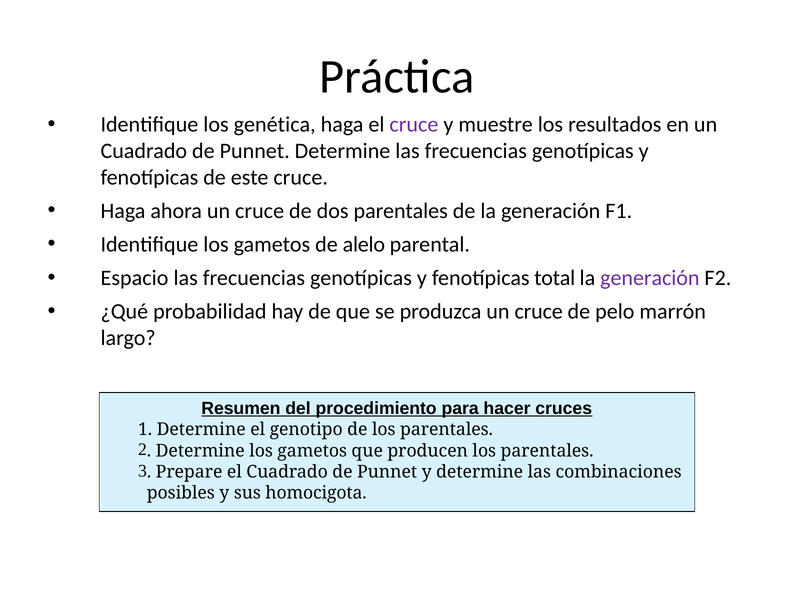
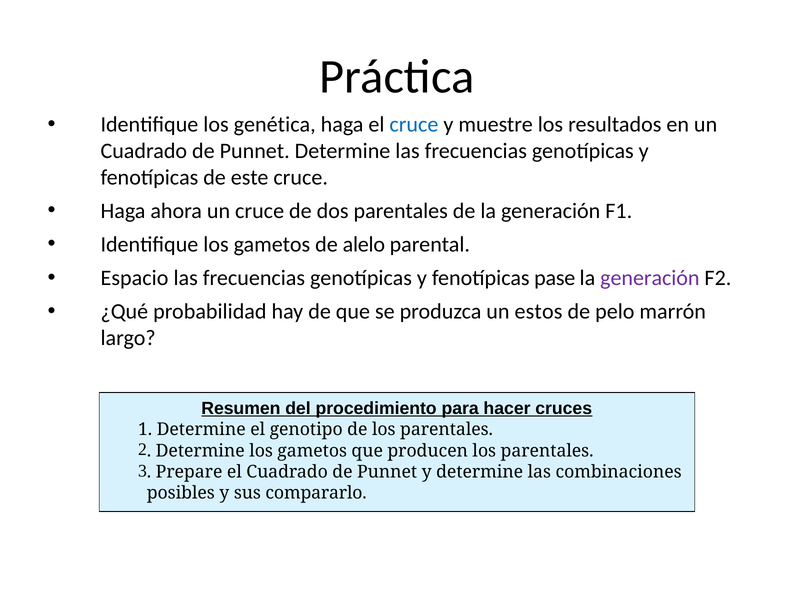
cruce at (414, 125) colour: purple -> blue
total: total -> pase
produzca un cruce: cruce -> estos
homocigota: homocigota -> compararlo
